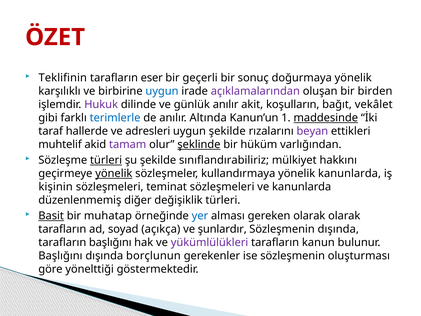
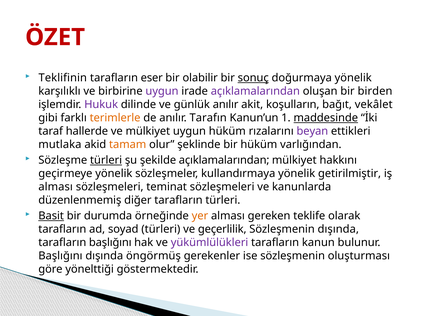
geçerli: geçerli -> olabilir
sonuç underline: none -> present
uygun at (162, 91) colour: blue -> purple
terimlerle colour: blue -> orange
Altında: Altında -> Tarafın
ve adresleri: adresleri -> mülkiyet
uygun şekilde: şekilde -> hüküm
muhtelif: muhtelif -> mutlaka
tamam colour: purple -> orange
şeklinde underline: present -> none
şekilde sınıflandırabiliriz: sınıflandırabiliriz -> açıklamalarından
yönelik at (114, 173) underline: present -> none
yönelik kanunlarda: kanunlarda -> getirilmiştir
kişinin at (56, 187): kişinin -> alması
diğer değişiklik: değişiklik -> tarafların
muhatap: muhatap -> durumda
yer colour: blue -> orange
gereken olarak: olarak -> teklife
soyad açıkça: açıkça -> türleri
şunlardır: şunlardır -> geçerlilik
borçlunun: borçlunun -> öngörmüş
